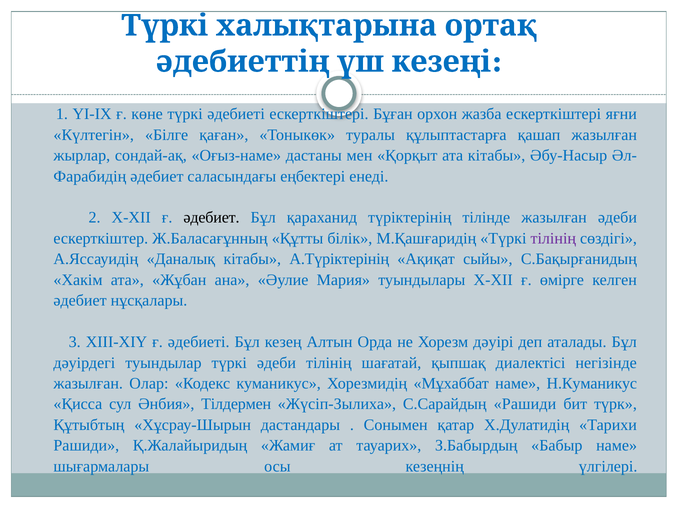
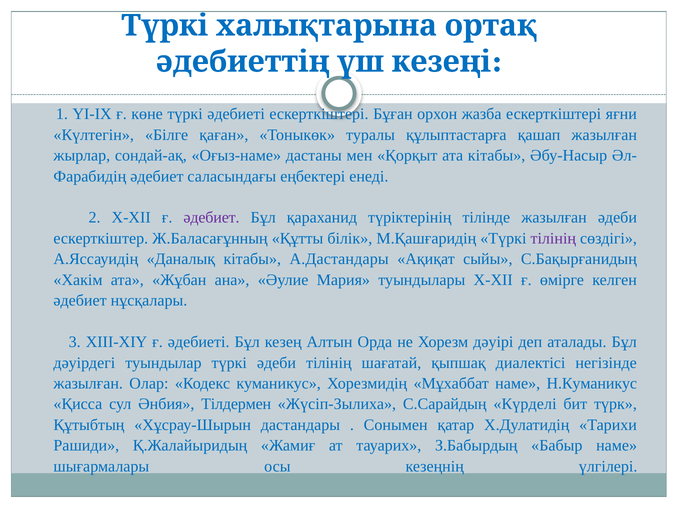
әдебиет at (212, 218) colour: black -> purple
А.Түріктерінің: А.Түріктерінің -> А.Дастандары
С.Сарайдың Рашиди: Рашиди -> Күрделі
